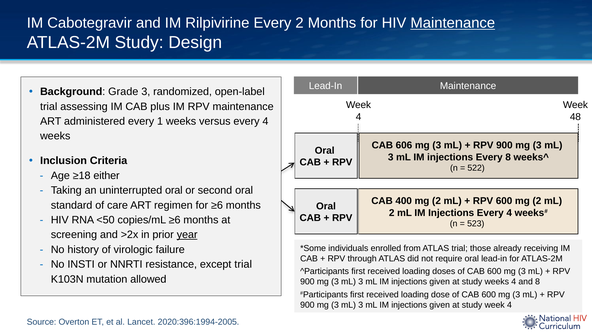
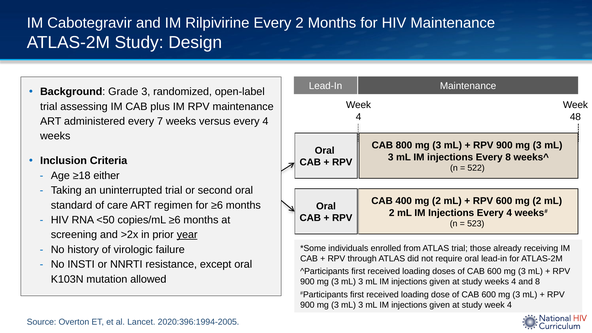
Maintenance at (453, 23) underline: present -> none
1: 1 -> 7
606: 606 -> 800
uninterrupted oral: oral -> trial
except trial: trial -> oral
